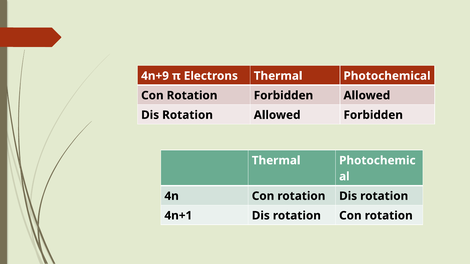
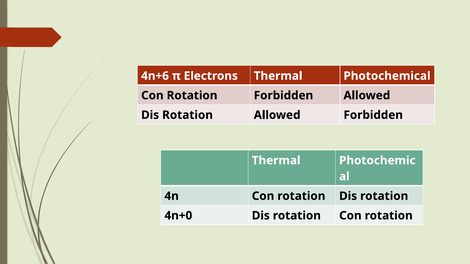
4n+9: 4n+9 -> 4n+6
4n+1: 4n+1 -> 4n+0
